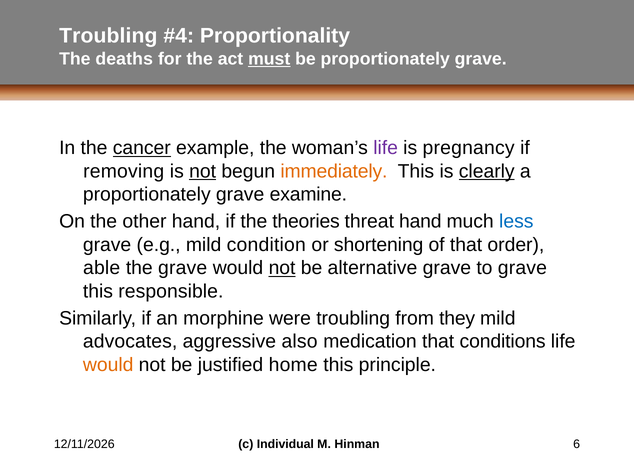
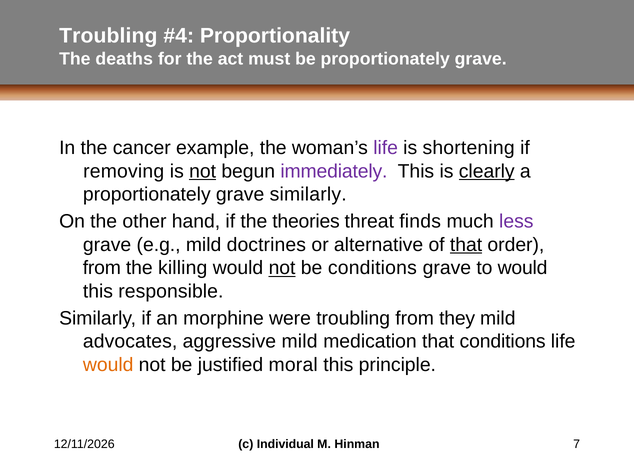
must underline: present -> none
cancer underline: present -> none
pregnancy: pregnancy -> shortening
immediately colour: orange -> purple
grave examine: examine -> similarly
threat hand: hand -> finds
less colour: blue -> purple
condition: condition -> doctrines
shortening: shortening -> alternative
that at (466, 245) underline: none -> present
able at (102, 268): able -> from
the grave: grave -> killing
be alternative: alternative -> conditions
to grave: grave -> would
aggressive also: also -> mild
home: home -> moral
6: 6 -> 7
